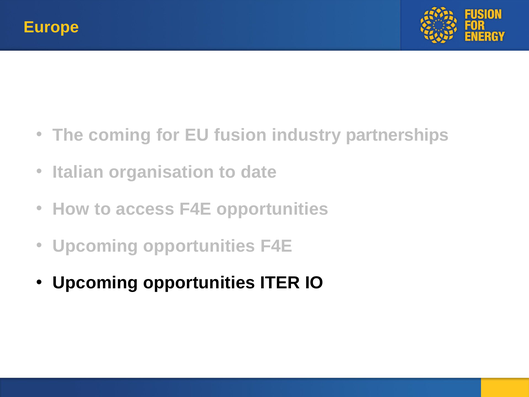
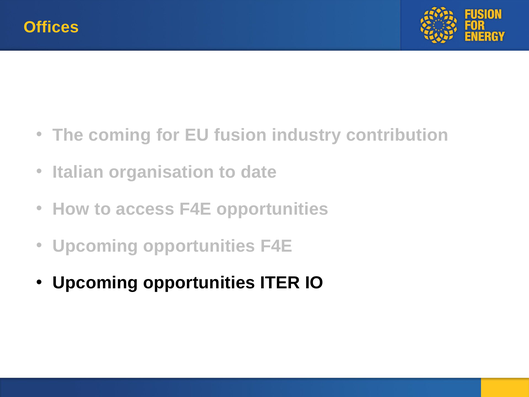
Europe: Europe -> Offices
partnerships: partnerships -> contribution
